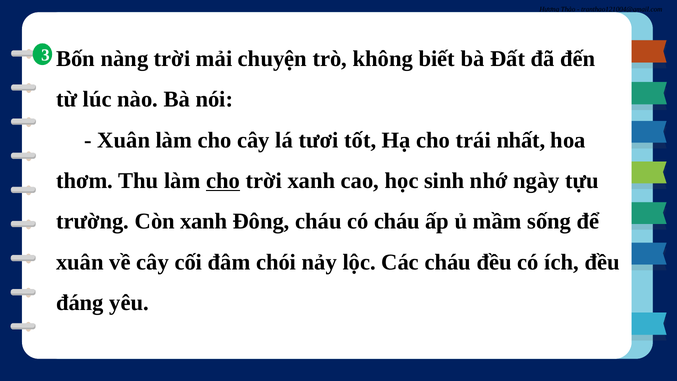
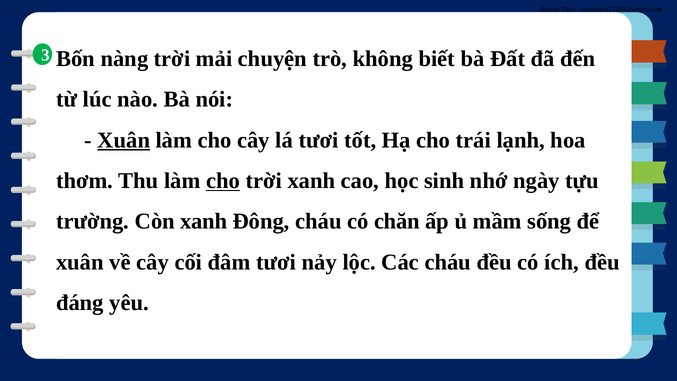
Xuân at (124, 140) underline: none -> present
nhất: nhất -> lạnh
có cháu: cháu -> chăn
đâm chói: chói -> tươi
